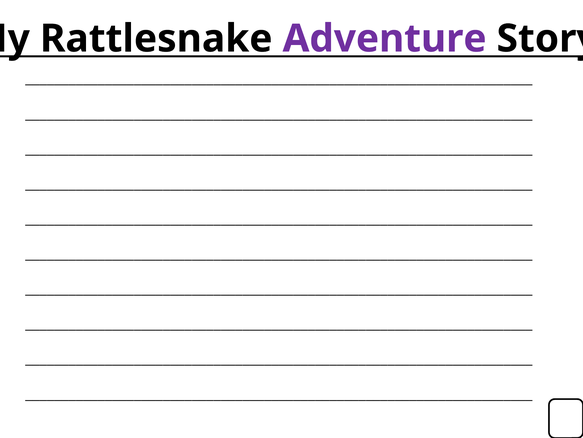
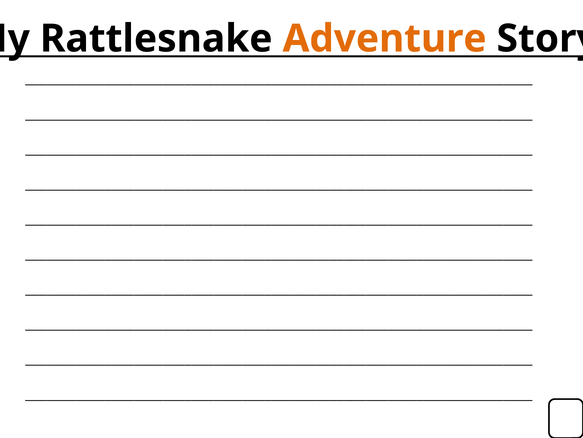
Adventure colour: purple -> orange
